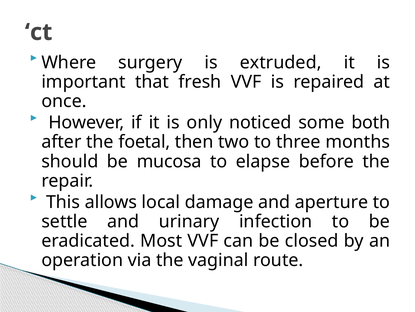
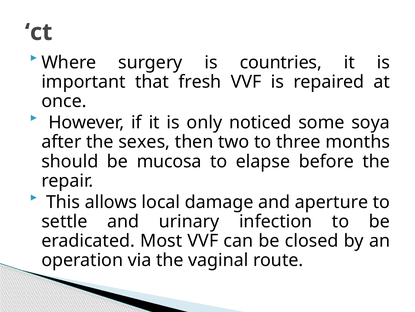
extruded: extruded -> countries
both: both -> soya
foetal: foetal -> sexes
